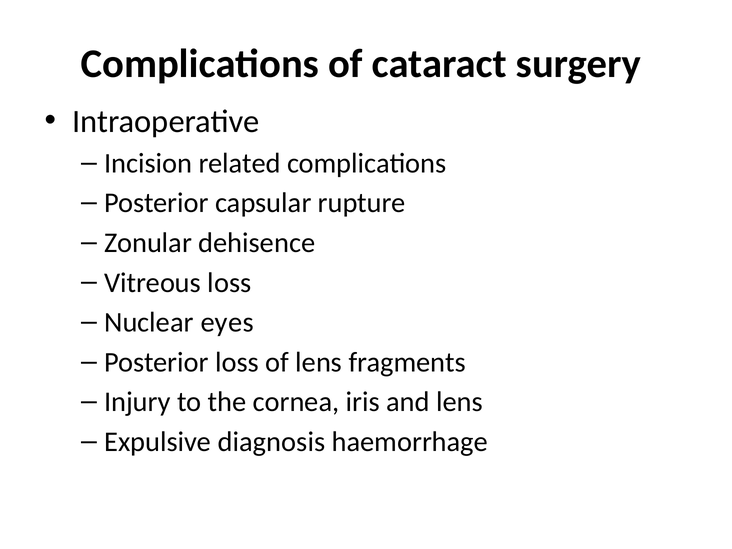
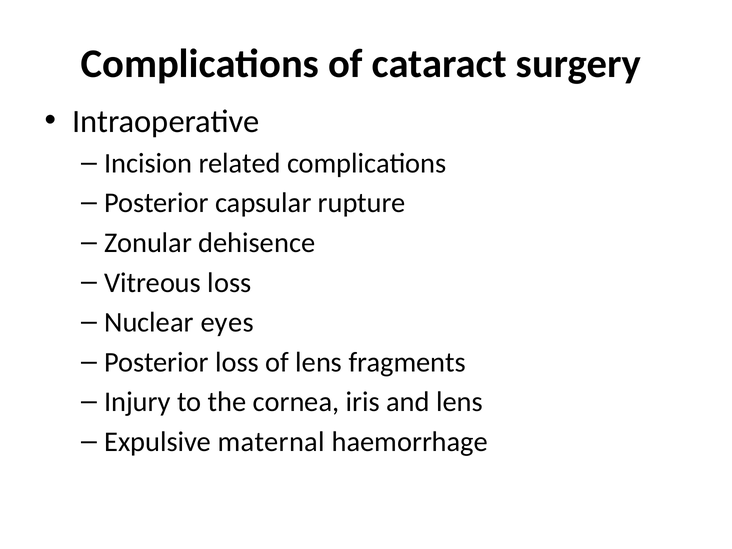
diagnosis: diagnosis -> maternal
